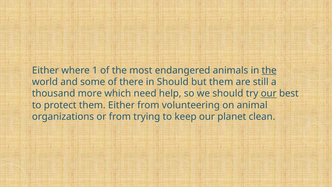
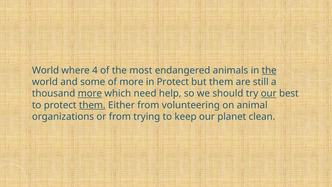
Either at (45, 70): Either -> World
1: 1 -> 4
of there: there -> more
in Should: Should -> Protect
more at (90, 93) underline: none -> present
them at (92, 105) underline: none -> present
